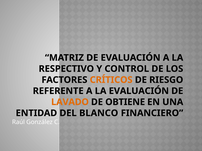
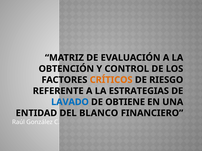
RESPECTIVO: RESPECTIVO -> OBTENCIÓN
LA EVALUACIÓN: EVALUACIÓN -> ESTRATEGIAS
LAVADO colour: orange -> blue
